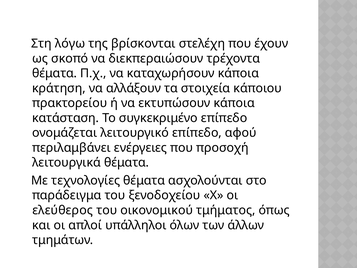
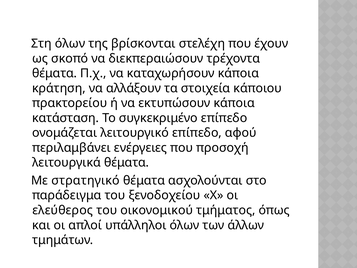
Στη λόγω: λόγω -> όλων
τεχνολογίες: τεχνολογίες -> στρατηγικό
